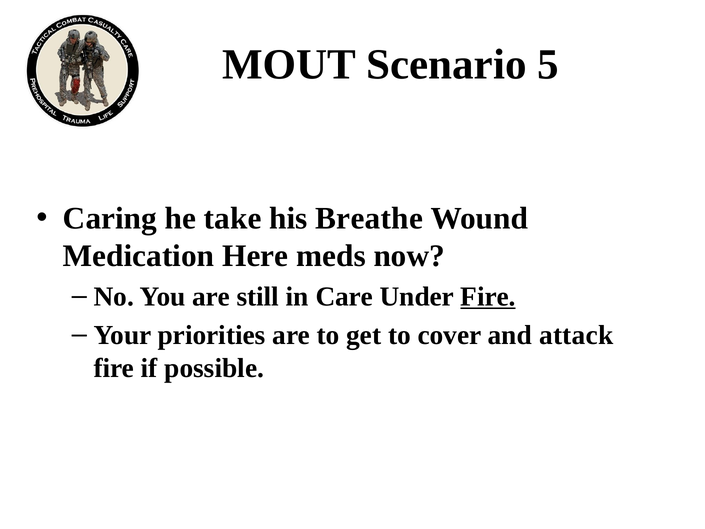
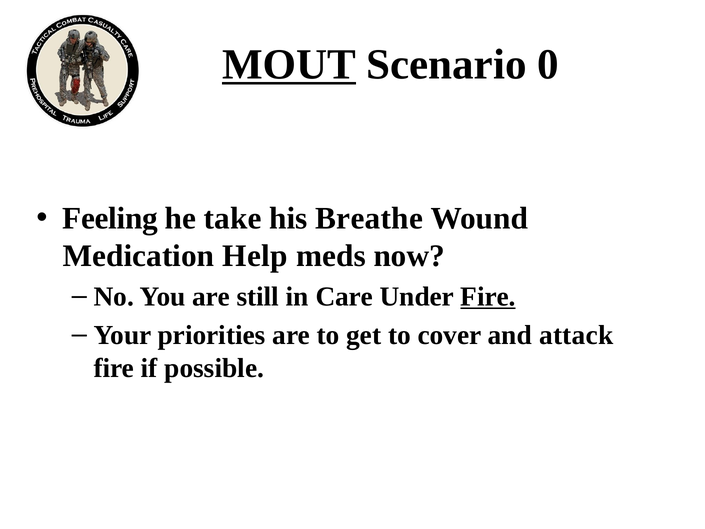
MOUT underline: none -> present
5: 5 -> 0
Caring: Caring -> Feeling
Here: Here -> Help
